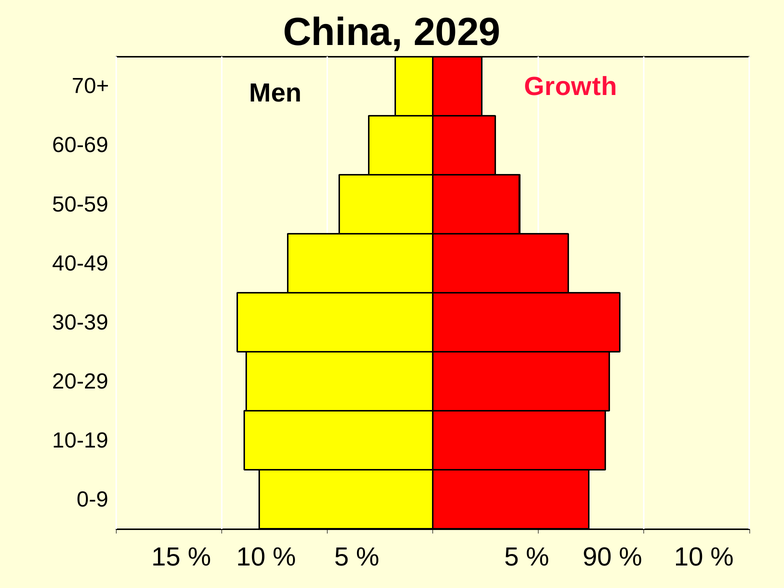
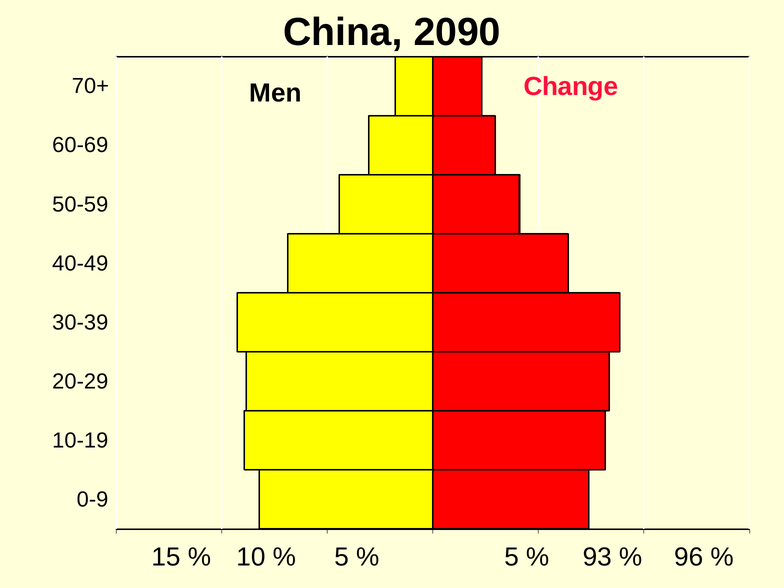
2029: 2029 -> 2090
Growth: Growth -> Change
90: 90 -> 93
10 at (689, 557): 10 -> 96
